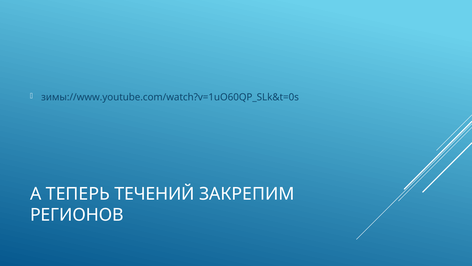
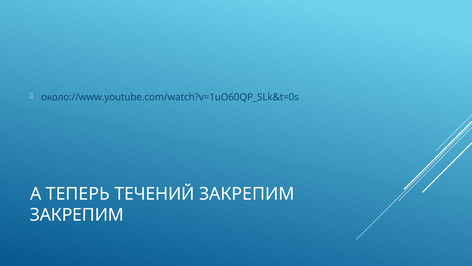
зимы://www.youtube.com/watch?v=1uO60QP_SLk&t=0s: зимы://www.youtube.com/watch?v=1uO60QP_SLk&t=0s -> около://www.youtube.com/watch?v=1uO60QP_SLk&t=0s
РЕГИОНОВ at (77, 215): РЕГИОНОВ -> ЗАКРЕПИМ
